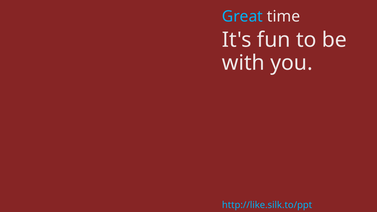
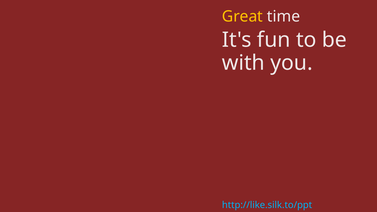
Great colour: light blue -> yellow
